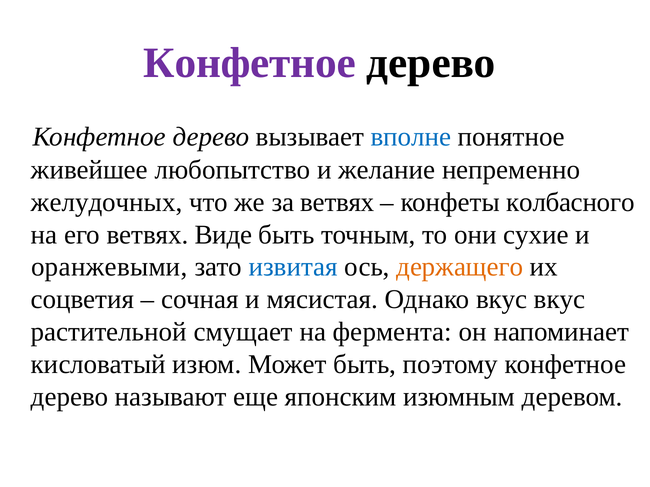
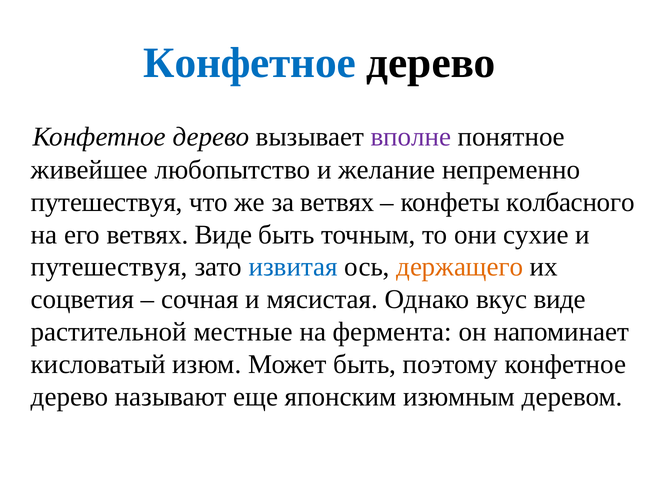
Конфетное at (250, 63) colour: purple -> blue
вполне colour: blue -> purple
желудочных at (107, 202): желудочных -> путешествуя
оранжевыми at (109, 267): оранжевыми -> путешествуя
вкус вкус: вкус -> виде
смущает: смущает -> местные
